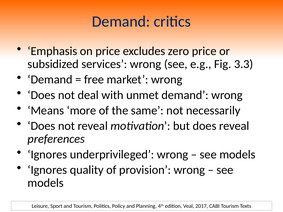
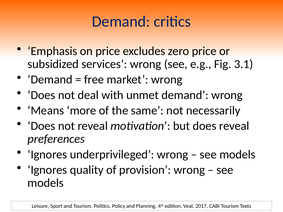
3.3: 3.3 -> 3.1
